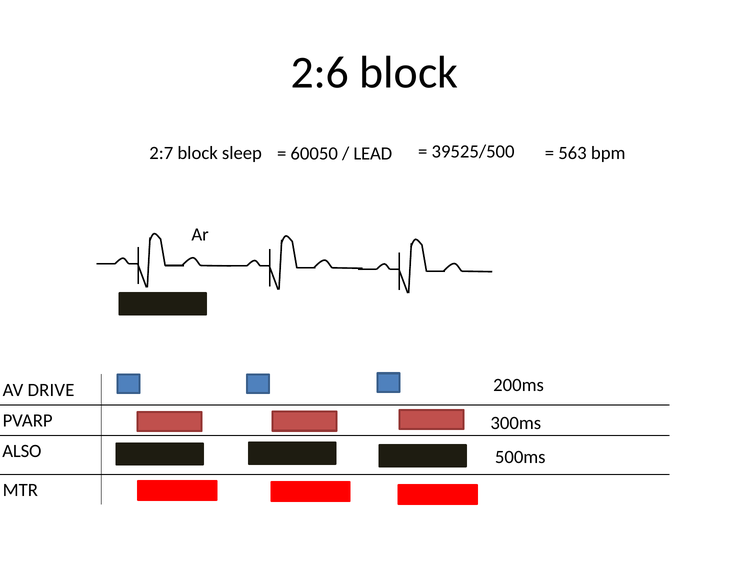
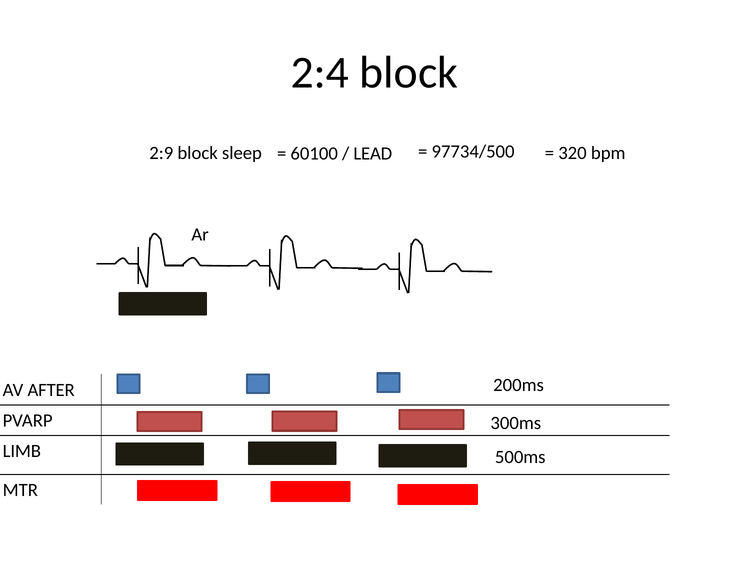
2:6: 2:6 -> 2:4
39525/500: 39525/500 -> 97734/500
563: 563 -> 320
2:7: 2:7 -> 2:9
60050: 60050 -> 60100
DRIVE: DRIVE -> AFTER
ALSO: ALSO -> LIMB
